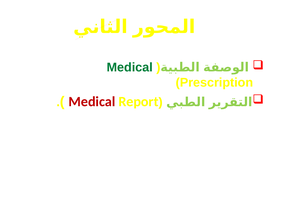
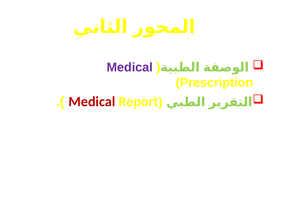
Medical at (130, 67) colour: green -> purple
